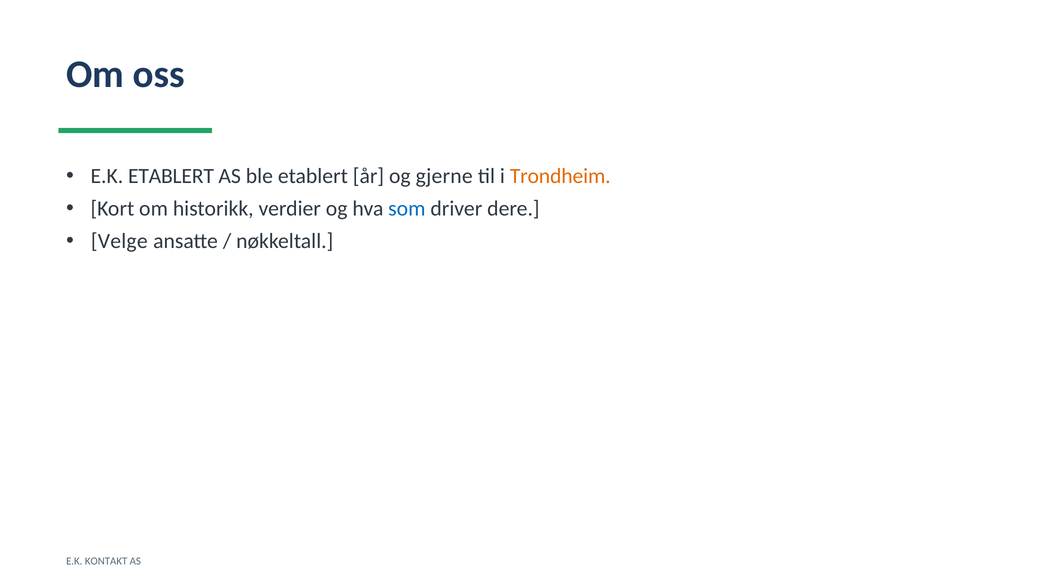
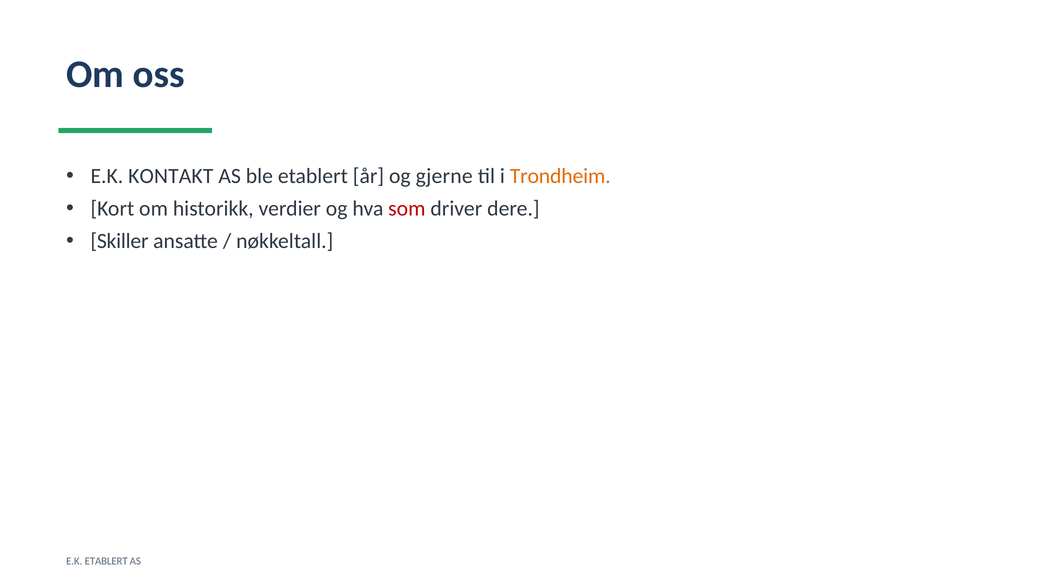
E.K ETABLERT: ETABLERT -> KONTAKT
som colour: blue -> red
Velge: Velge -> Skiller
E.K KONTAKT: KONTAKT -> ETABLERT
